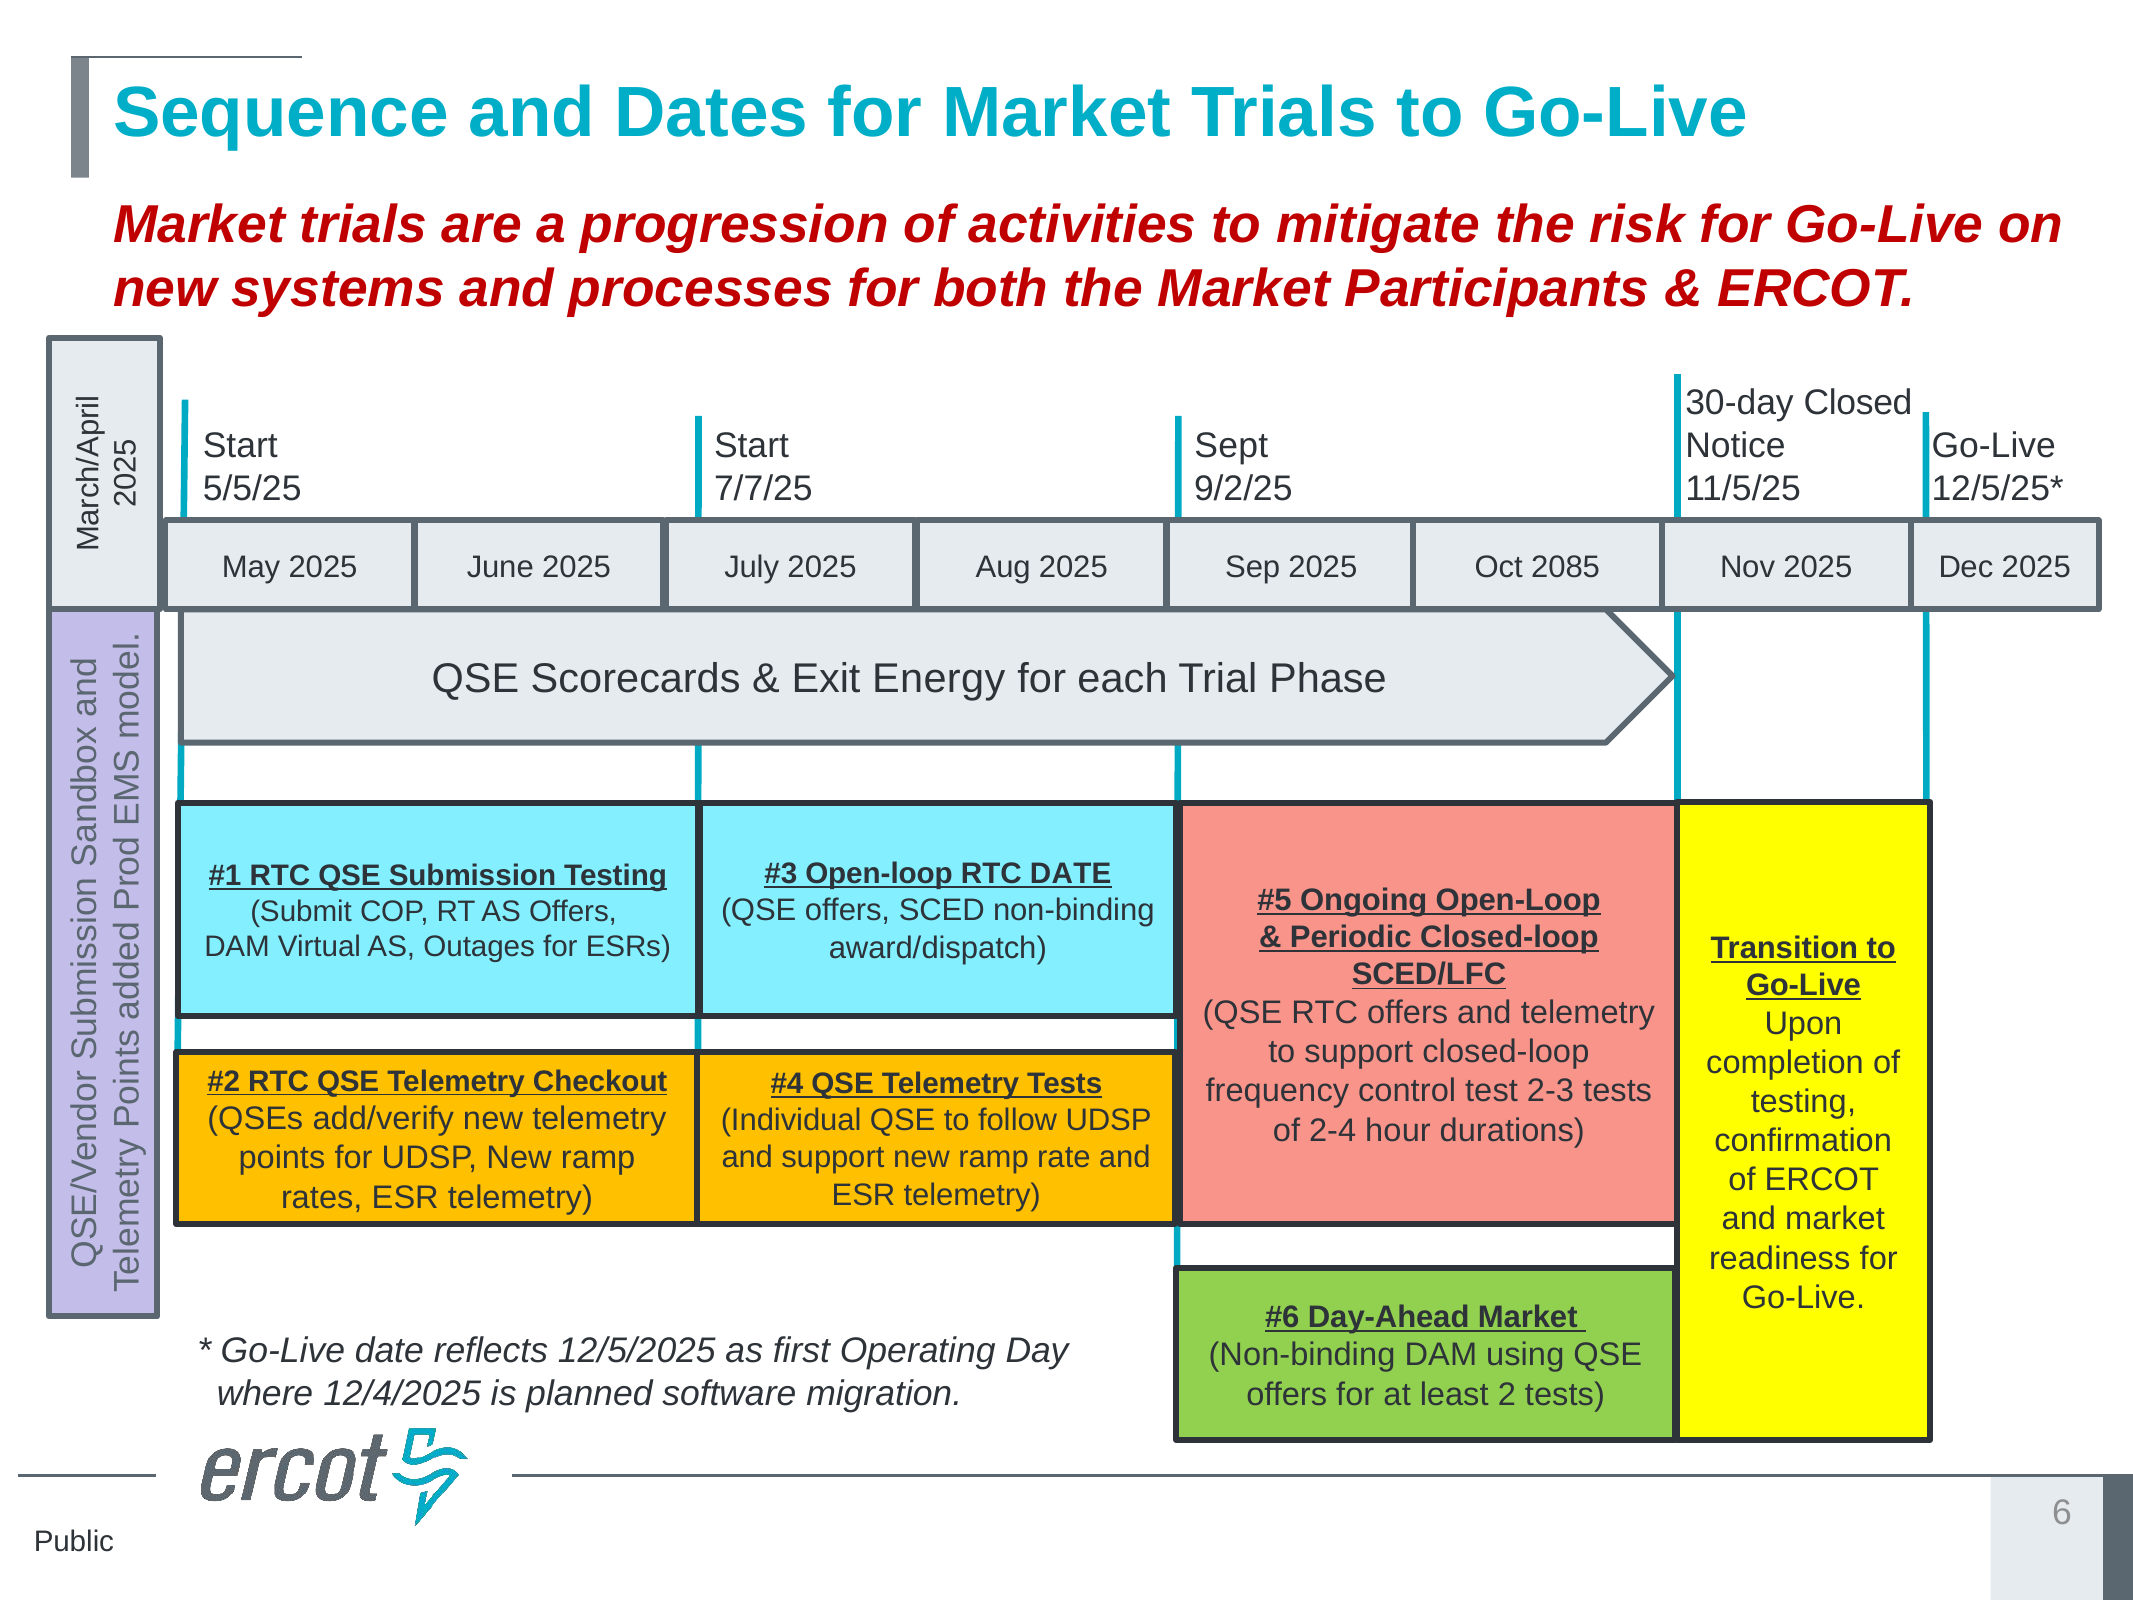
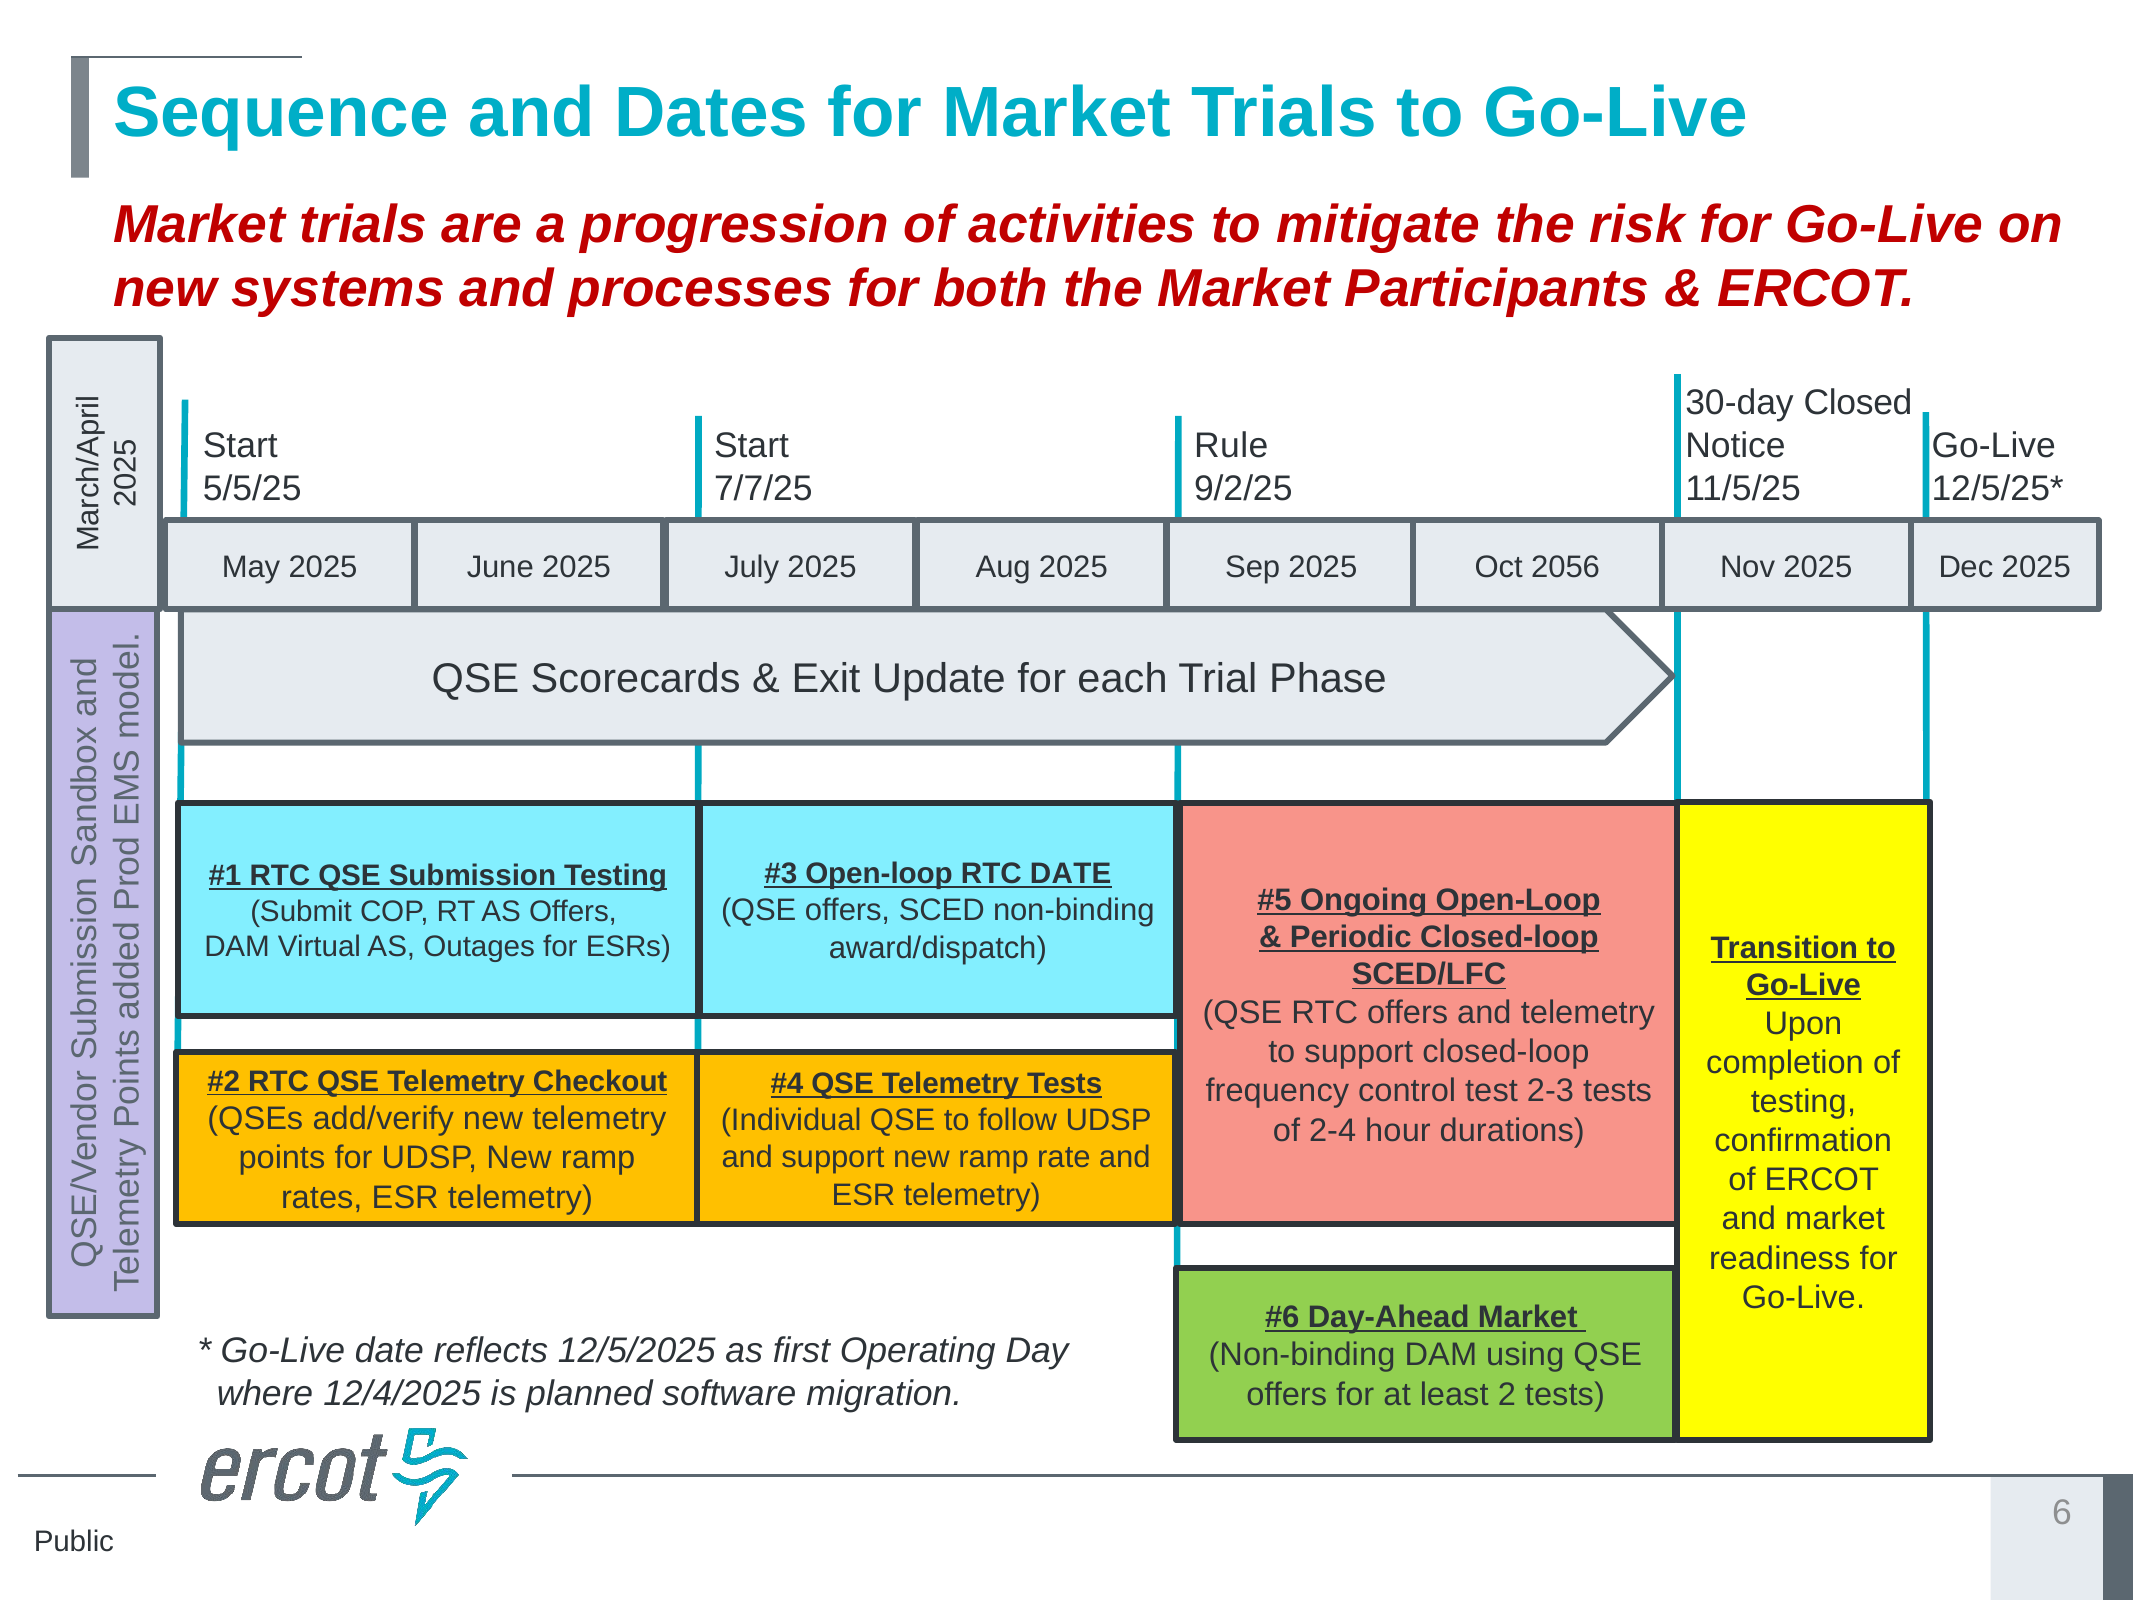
Sept: Sept -> Rule
2085: 2085 -> 2056
Energy: Energy -> Update
